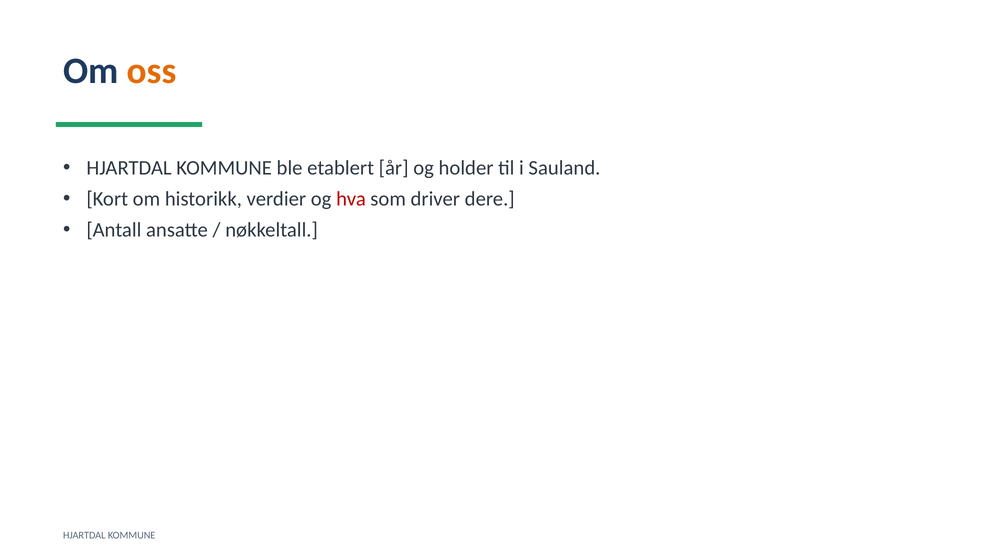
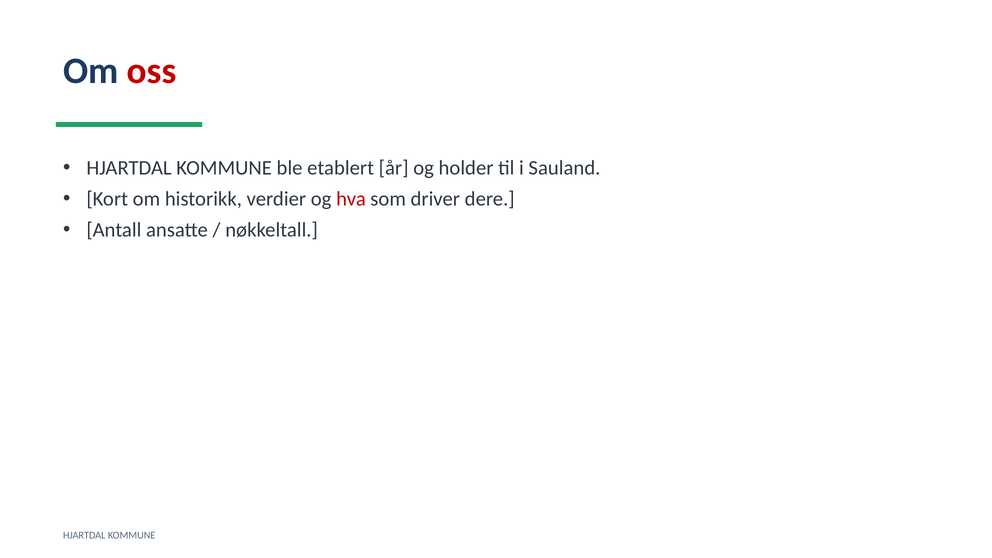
oss colour: orange -> red
